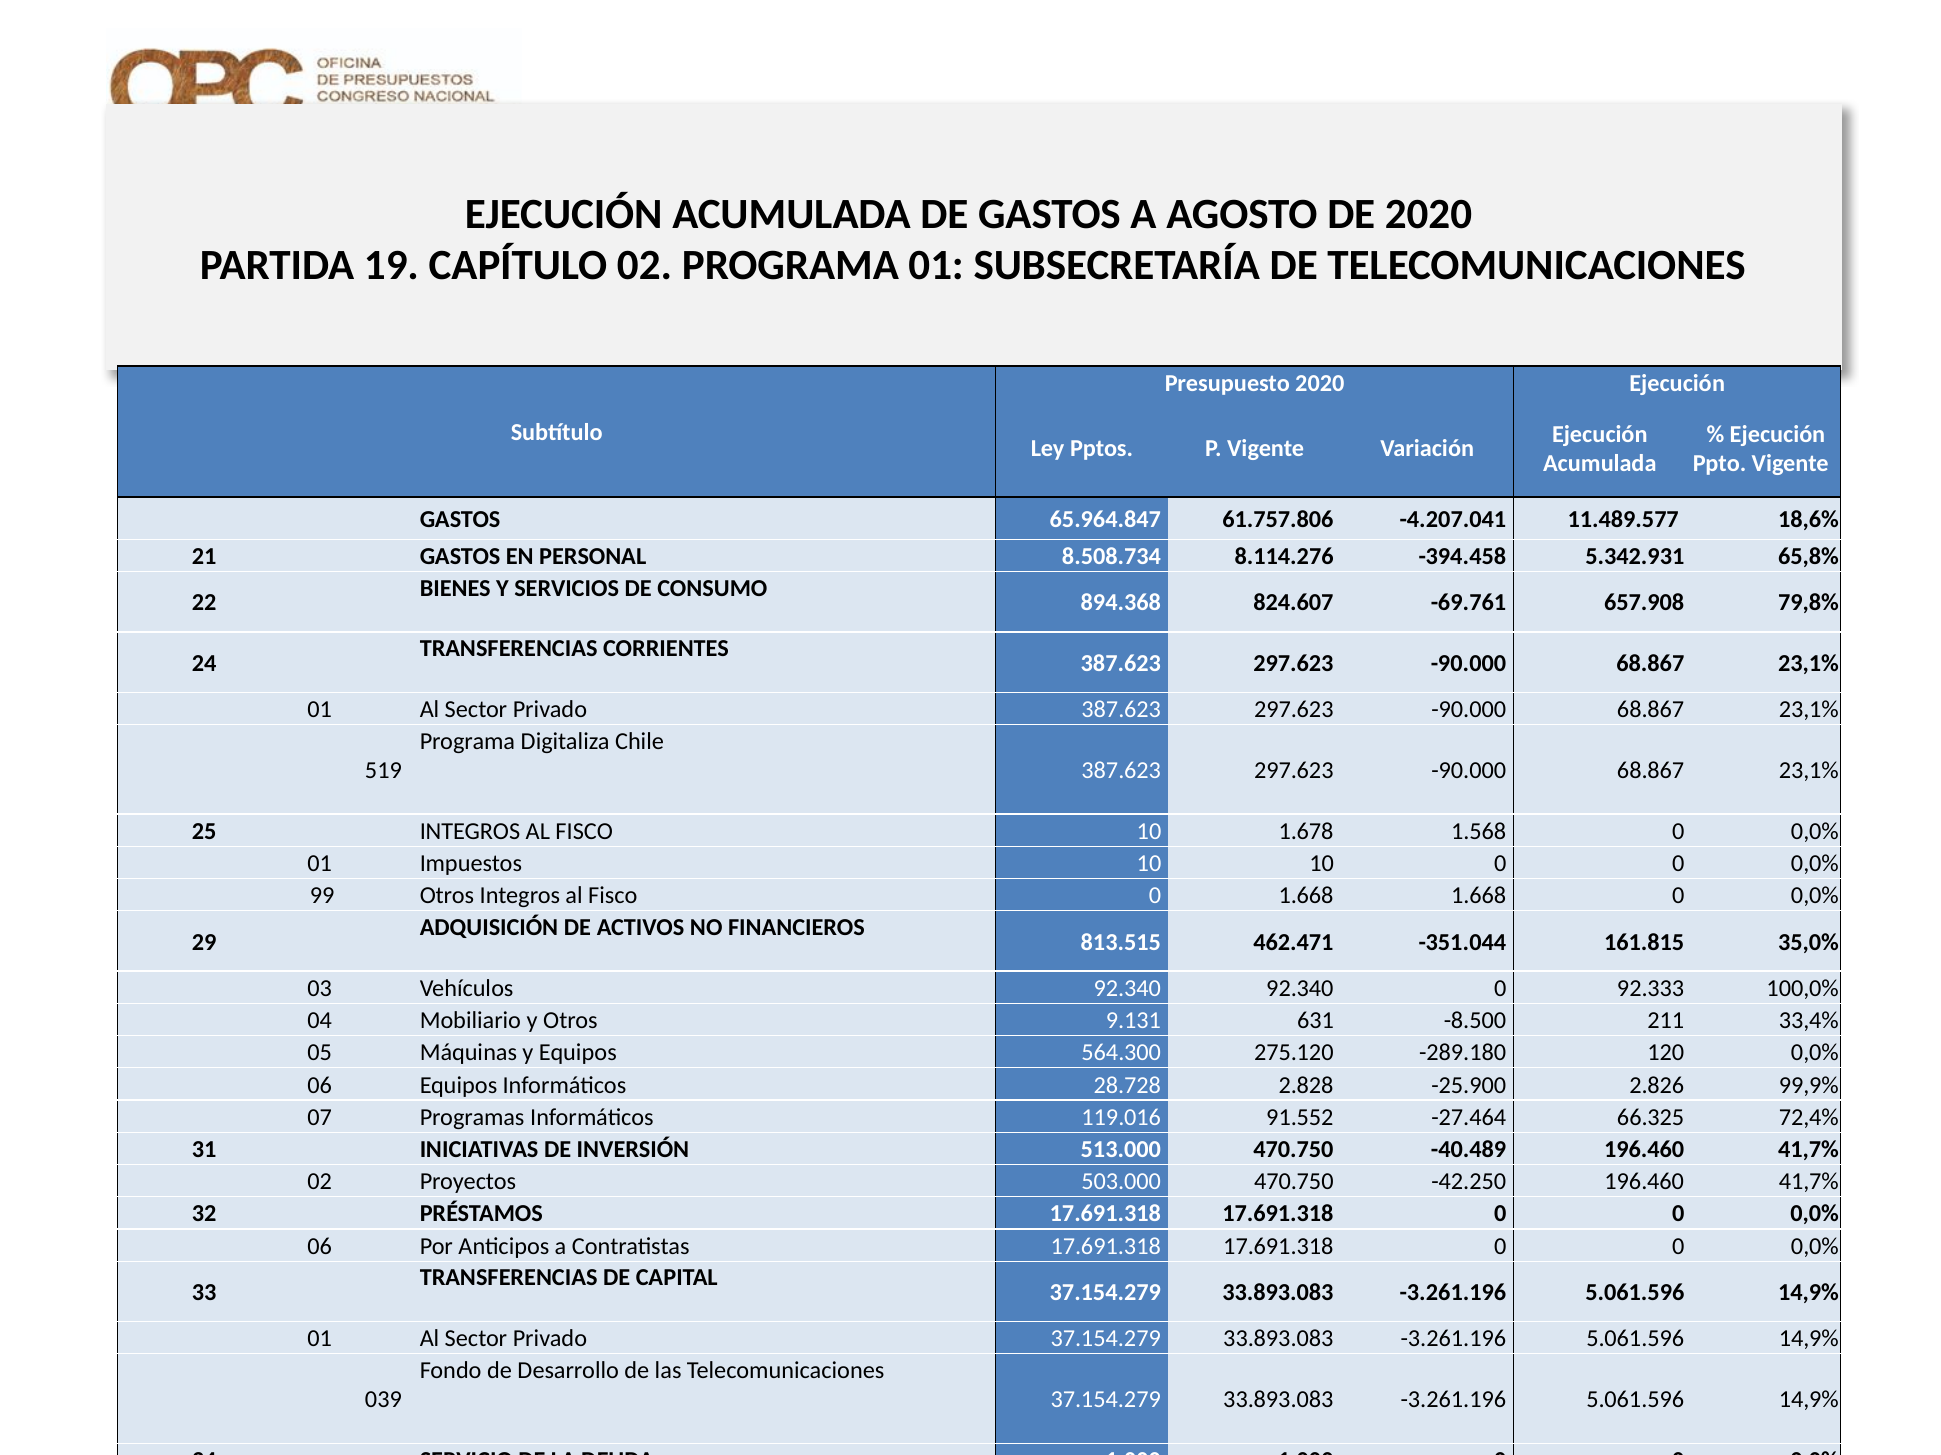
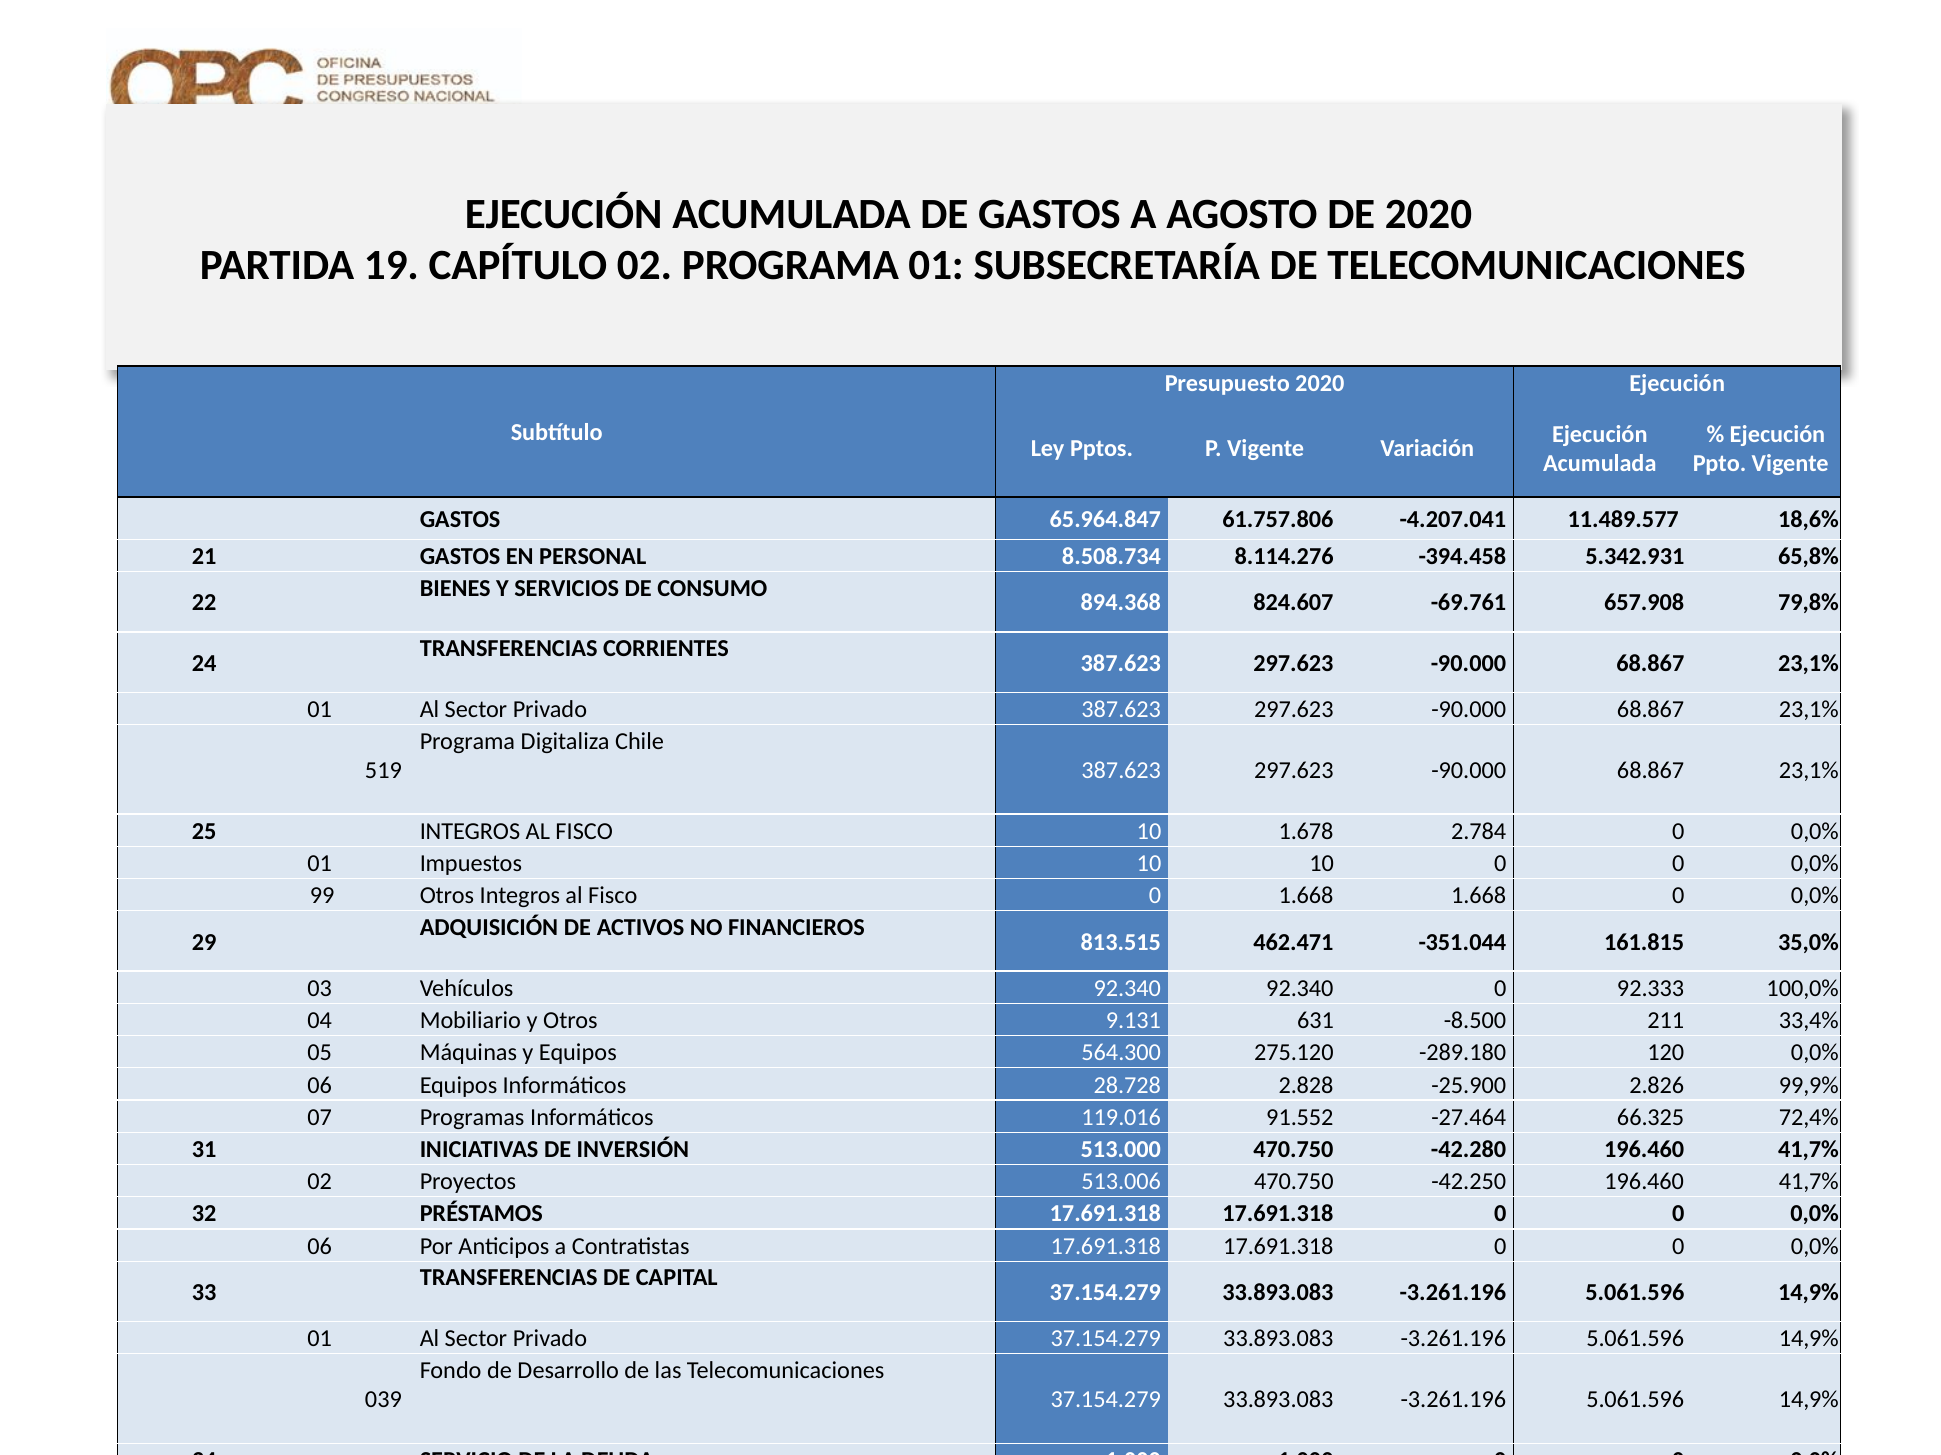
1.568: 1.568 -> 2.784
-40.489: -40.489 -> -42.280
503.000: 503.000 -> 513.006
